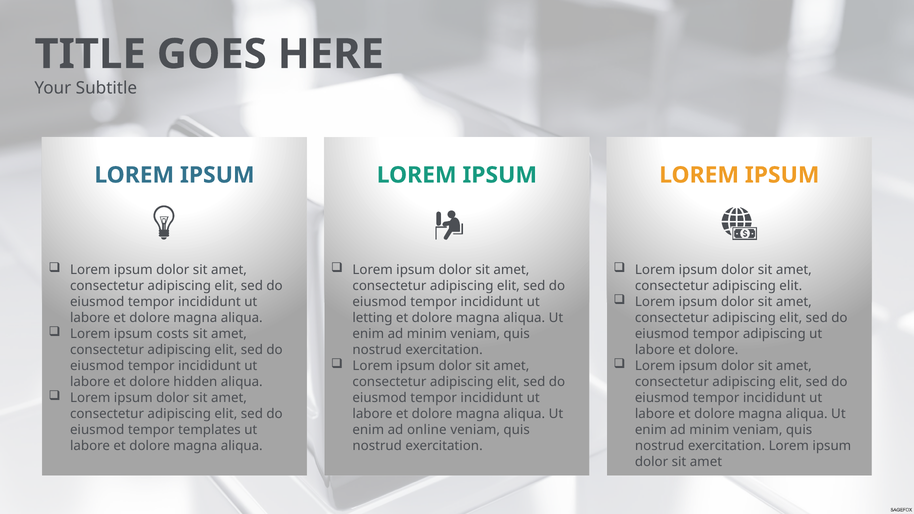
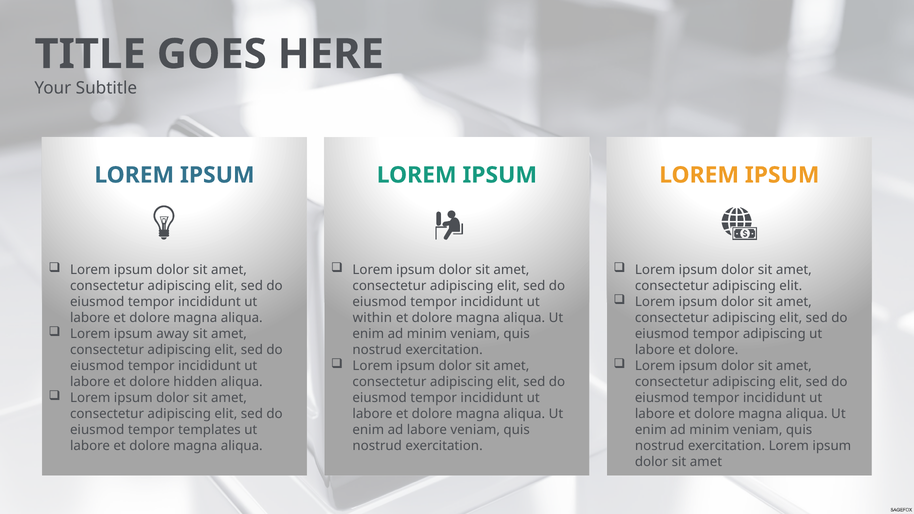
letting: letting -> within
costs: costs -> away
ad online: online -> labore
